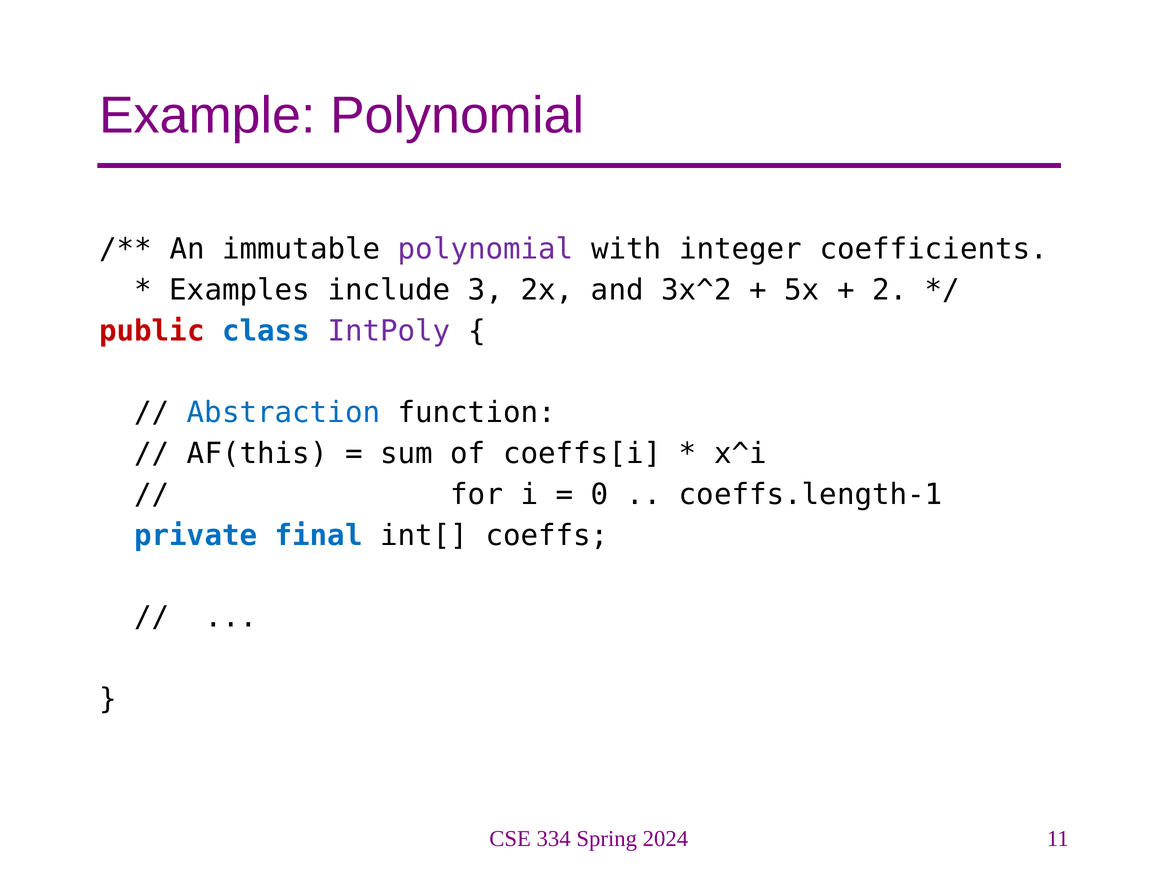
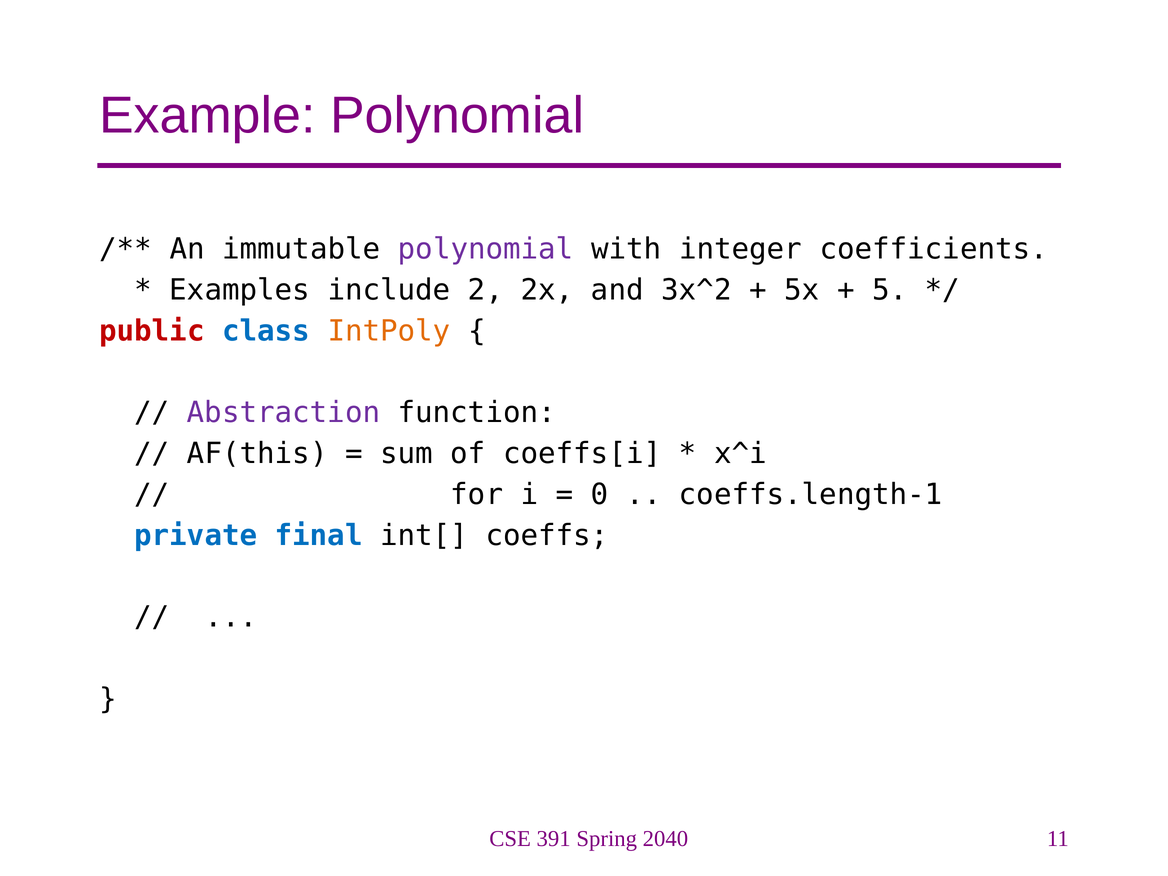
3: 3 -> 2
2: 2 -> 5
IntPoly colour: purple -> orange
Abstraction colour: blue -> purple
334: 334 -> 391
2024: 2024 -> 2040
